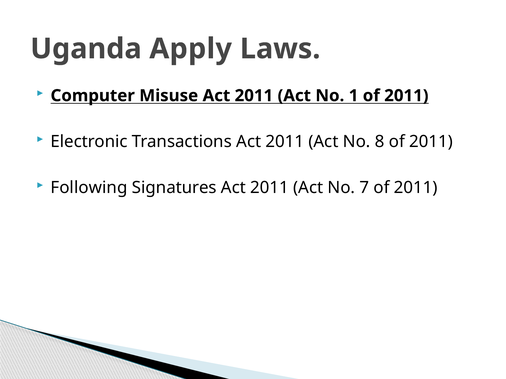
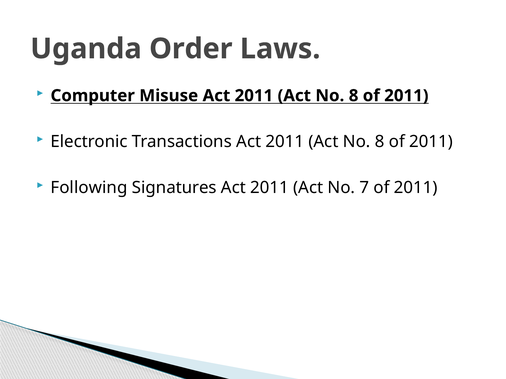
Apply: Apply -> Order
1 at (354, 96): 1 -> 8
